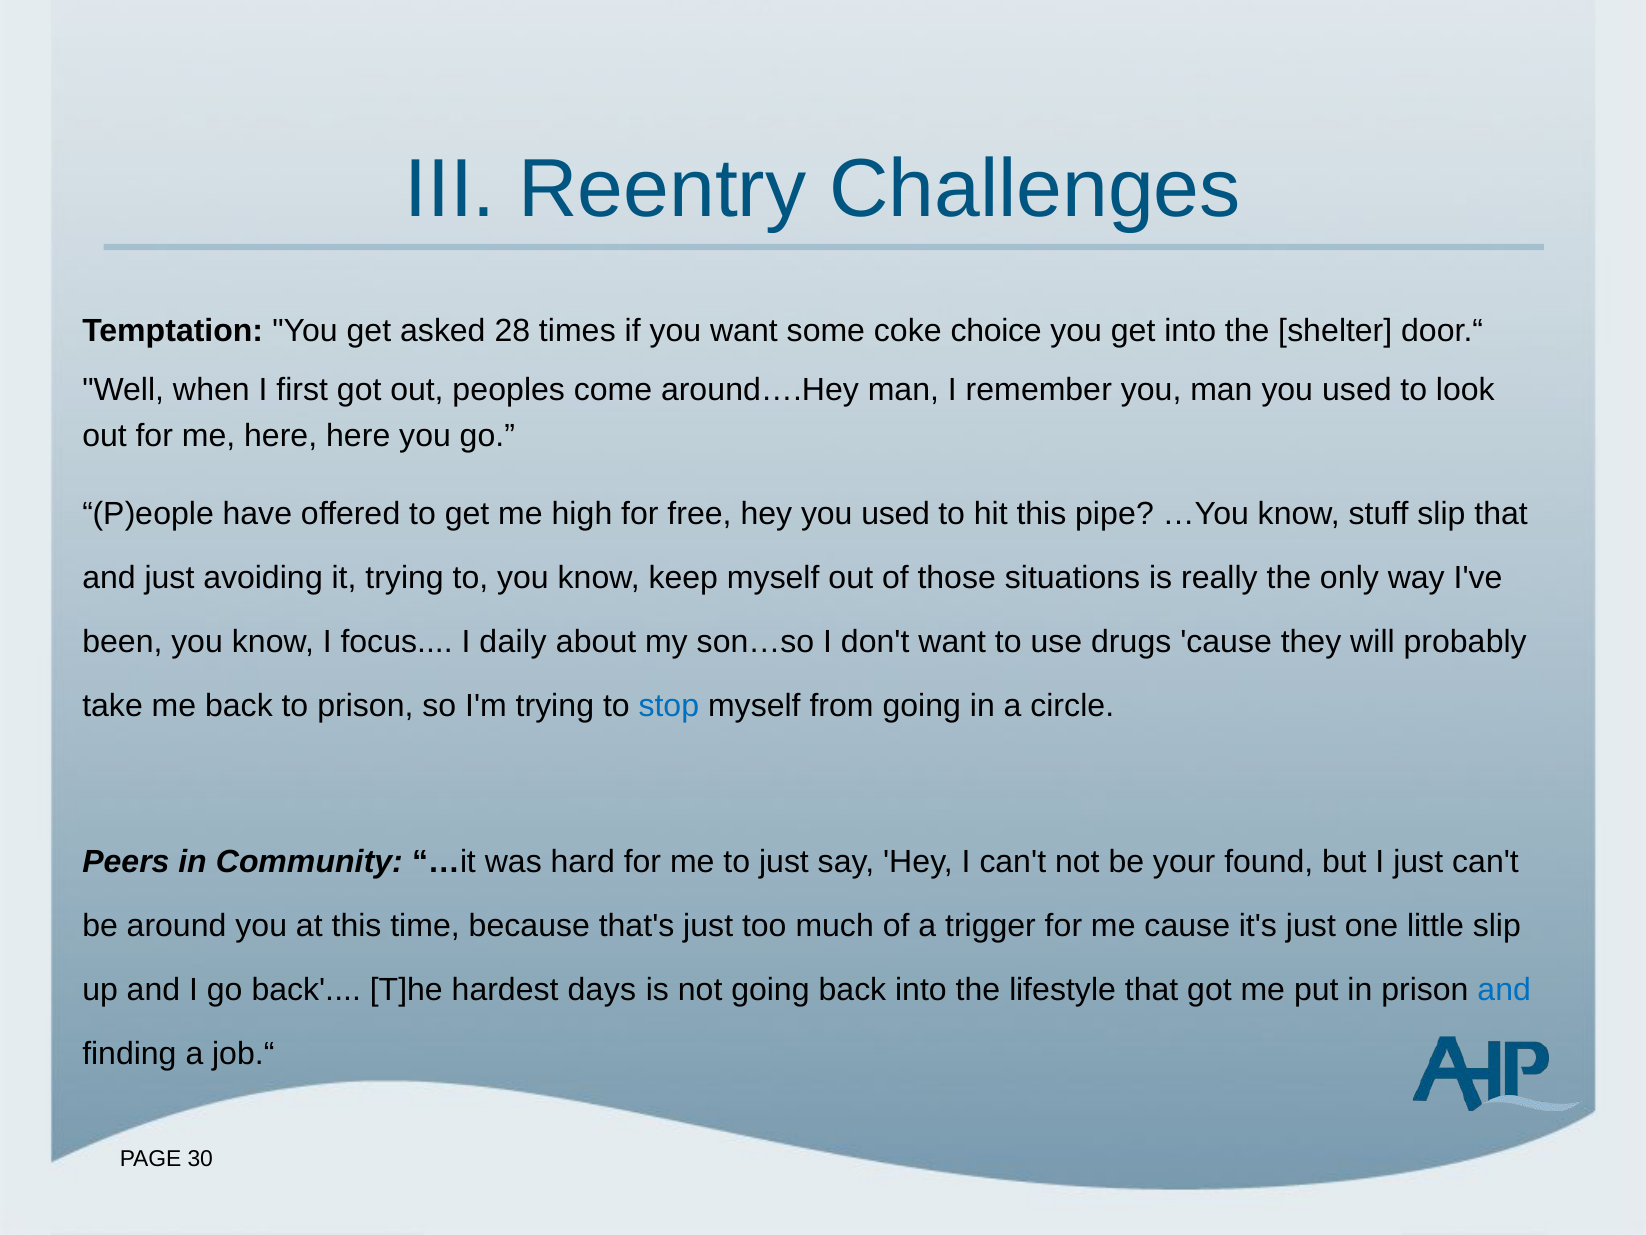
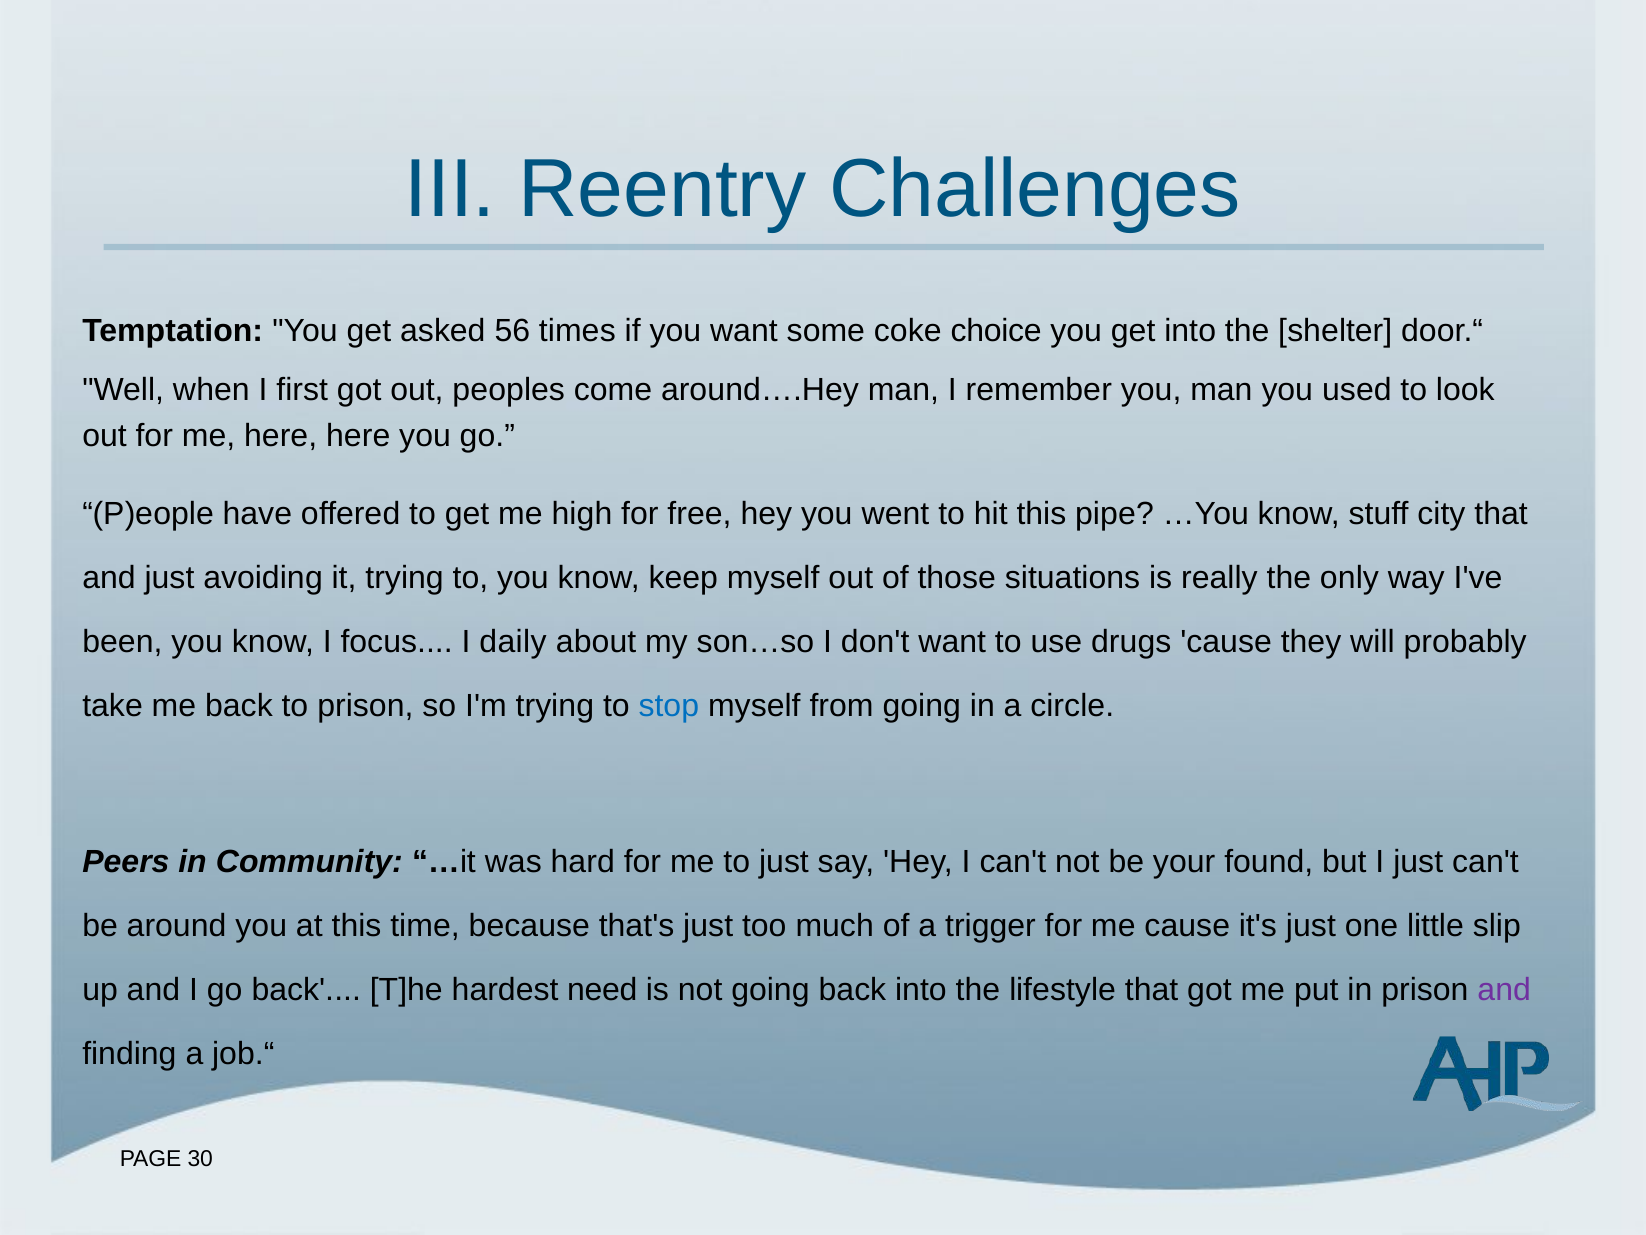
28: 28 -> 56
hey you used: used -> went
stuff slip: slip -> city
days: days -> need
and at (1504, 989) colour: blue -> purple
